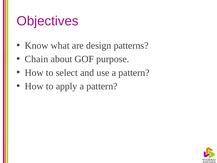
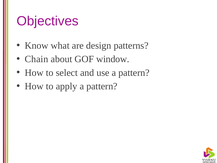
purpose: purpose -> window
